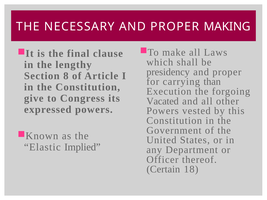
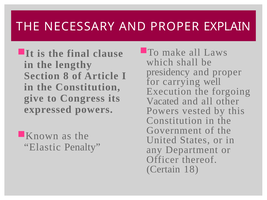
MAKING: MAKING -> EXPLAIN
than: than -> well
Implied: Implied -> Penalty
